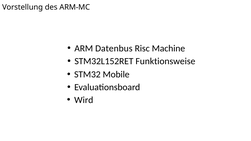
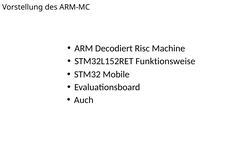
Datenbus: Datenbus -> Decodiert
Wird: Wird -> Auch
